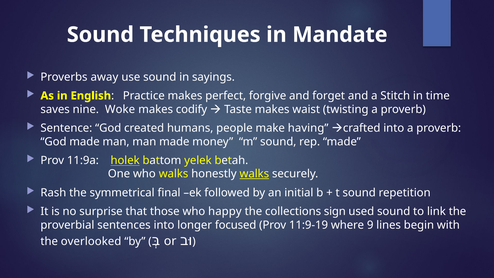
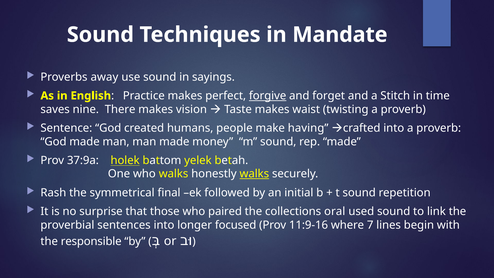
forgive underline: none -> present
Woke: Woke -> There
codify: codify -> vision
11:9a: 11:9a -> 37:9a
happy: happy -> paired
sign: sign -> oral
11:9-19: 11:9-19 -> 11:9-16
9: 9 -> 7
overlooked: overlooked -> responsible
